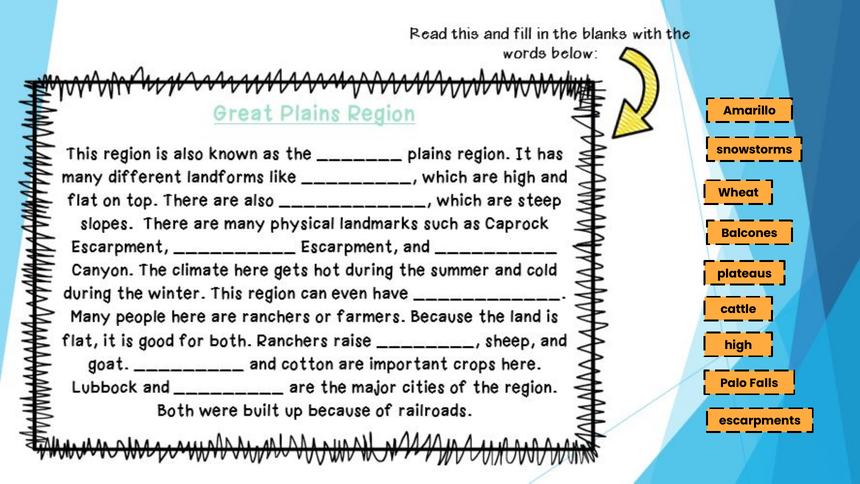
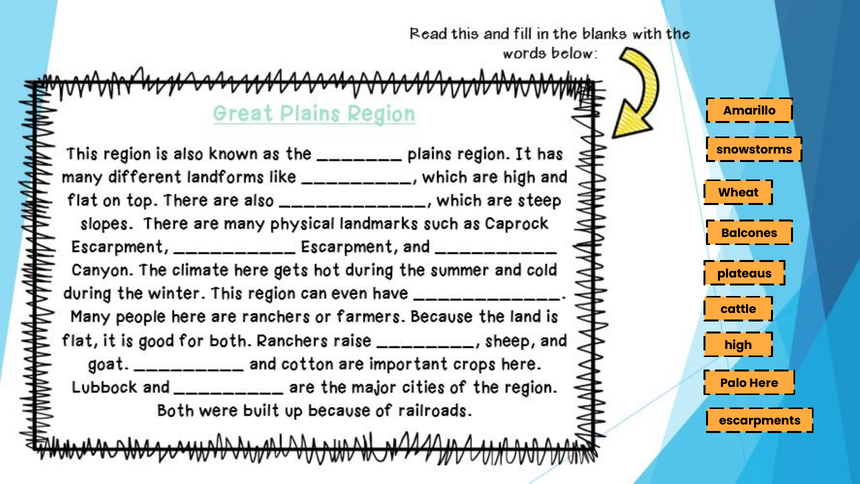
Falls: Falls -> Here
